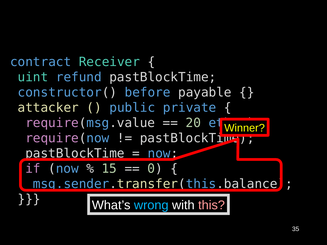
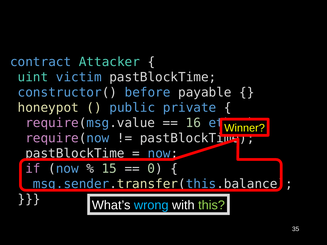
Receiver: Receiver -> Attacker
refund: refund -> victim
attacker: attacker -> honeypot
20: 20 -> 16
this colour: pink -> light green
